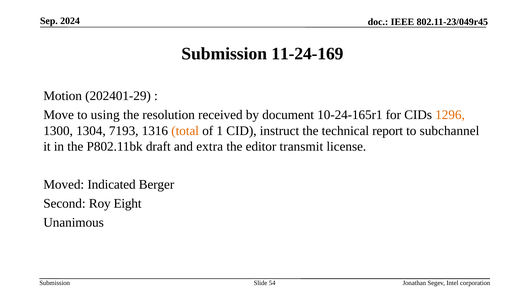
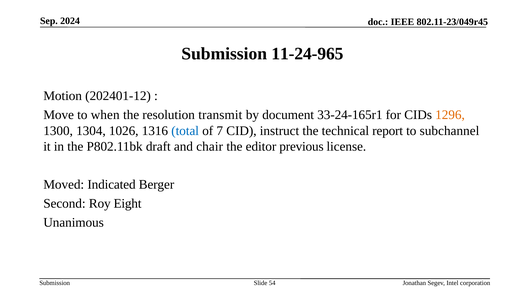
11-24-169: 11-24-169 -> 11-24-965
202401-29: 202401-29 -> 202401-12
using: using -> when
received: received -> transmit
10-24-165r1: 10-24-165r1 -> 33-24-165r1
7193: 7193 -> 1026
total colour: orange -> blue
1: 1 -> 7
extra: extra -> chair
transmit: transmit -> previous
